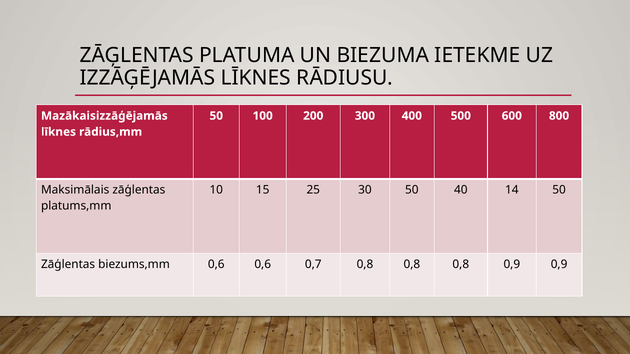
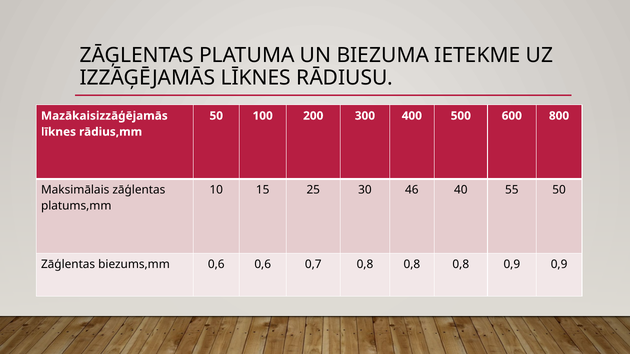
30 50: 50 -> 46
14: 14 -> 55
